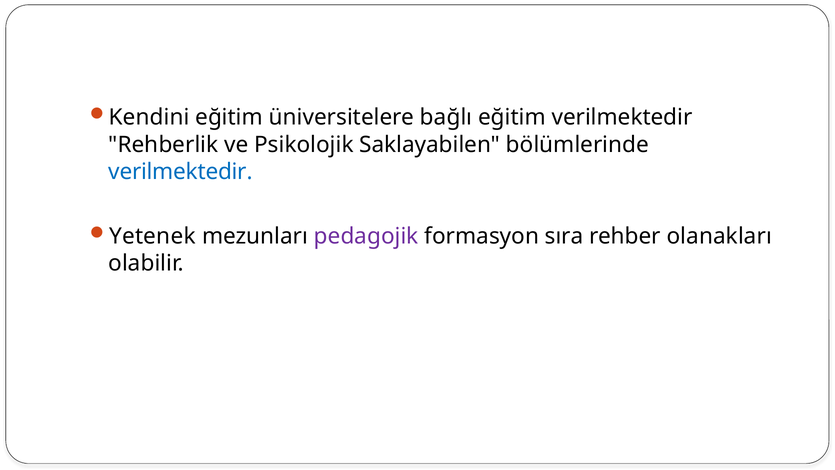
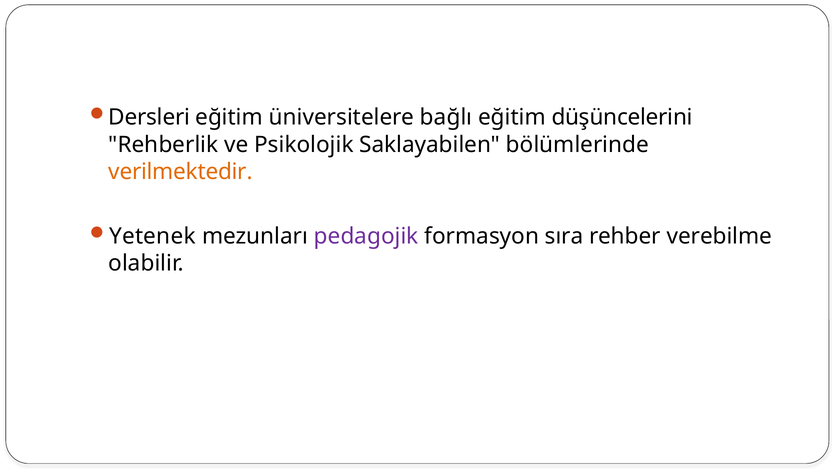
Kendini: Kendini -> Dersleri
eğitim verilmektedir: verilmektedir -> düşüncelerini
verilmektedir at (180, 172) colour: blue -> orange
olanakları: olanakları -> verebilme
